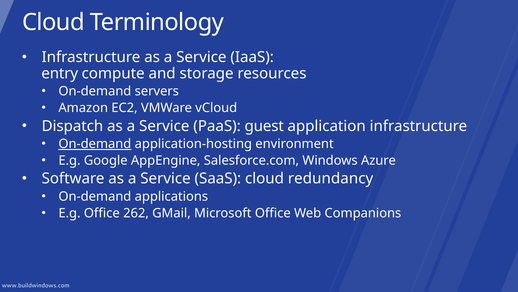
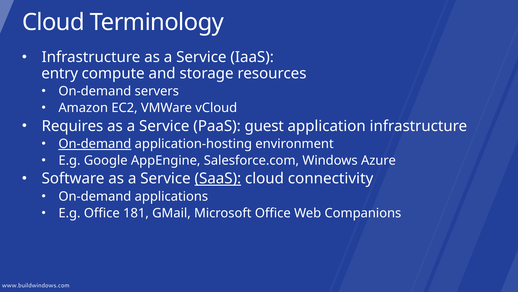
Dispatch: Dispatch -> Requires
SaaS underline: none -> present
redundancy: redundancy -> connectivity
262: 262 -> 181
